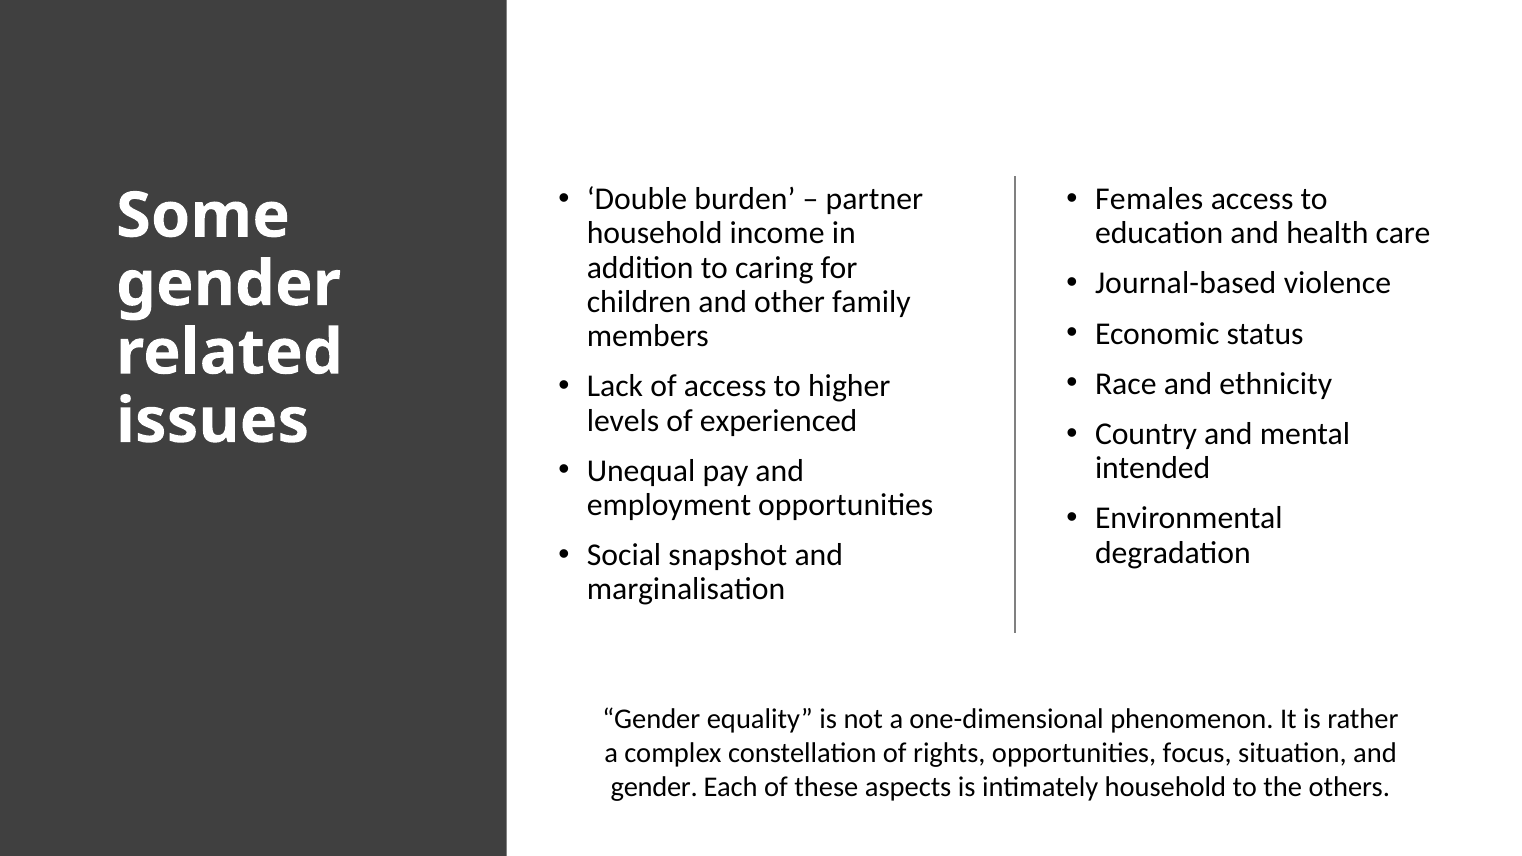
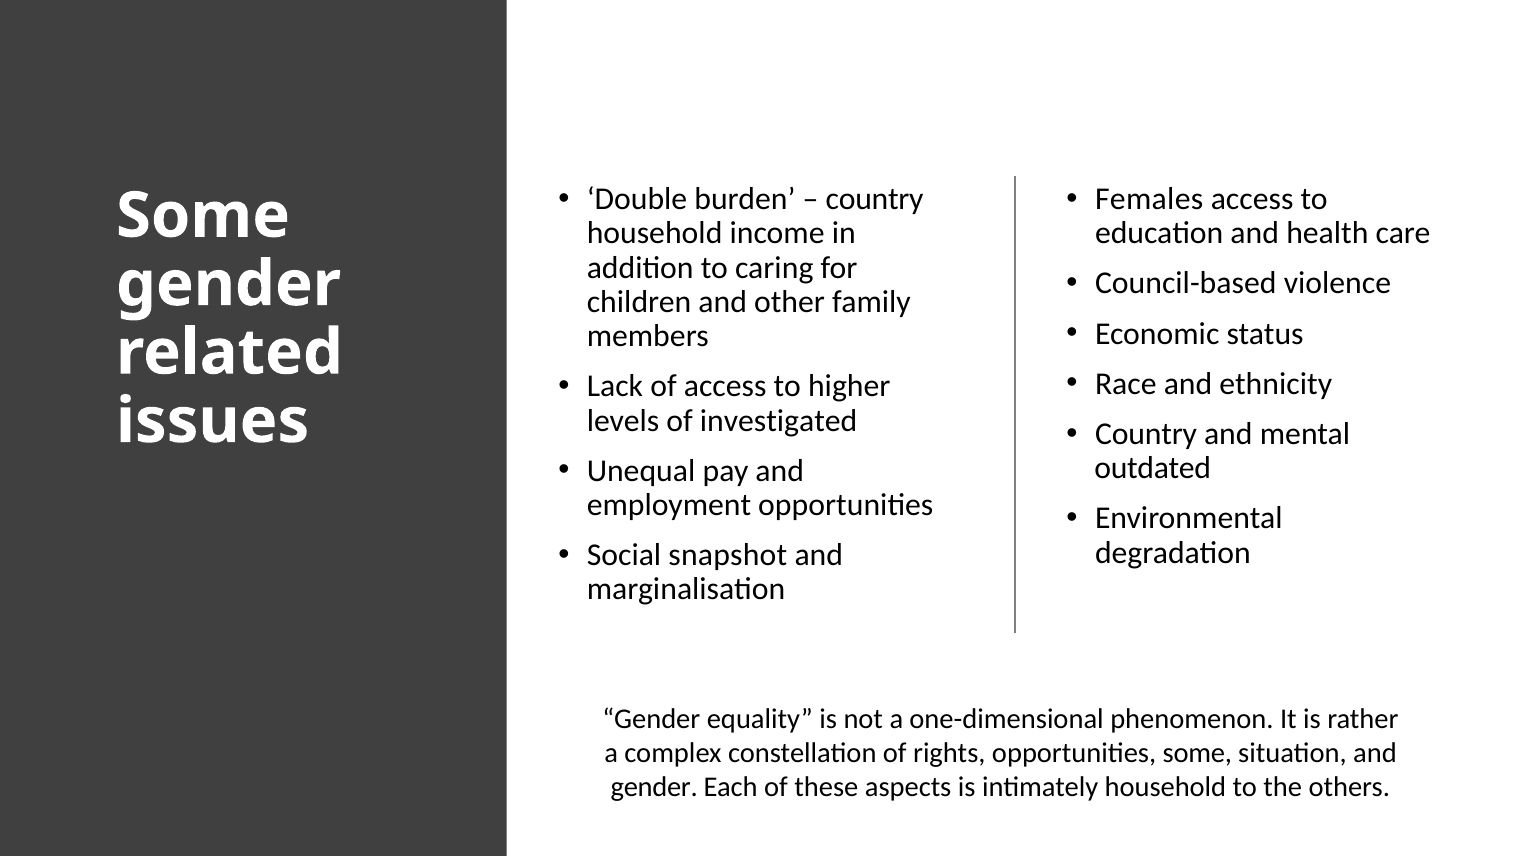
partner at (874, 199): partner -> country
Journal-based: Journal-based -> Council-based
experienced: experienced -> investigated
intended: intended -> outdated
opportunities focus: focus -> some
